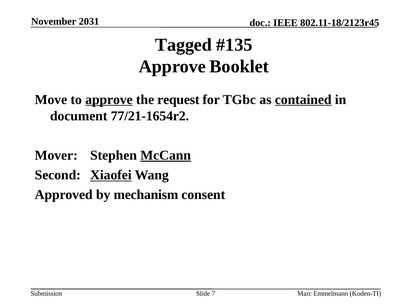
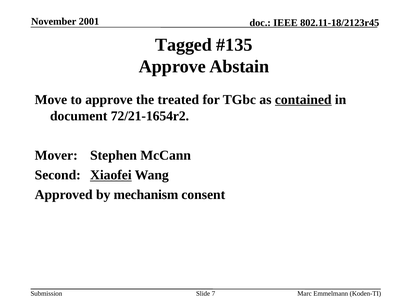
2031: 2031 -> 2001
Booklet: Booklet -> Abstain
approve at (109, 100) underline: present -> none
request: request -> treated
77/21-1654r2: 77/21-1654r2 -> 72/21-1654r2
McCann underline: present -> none
